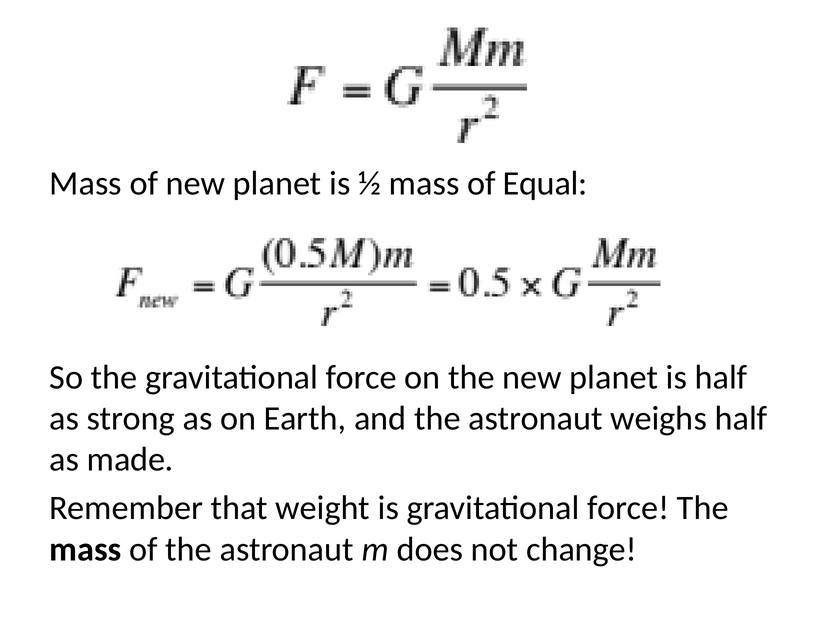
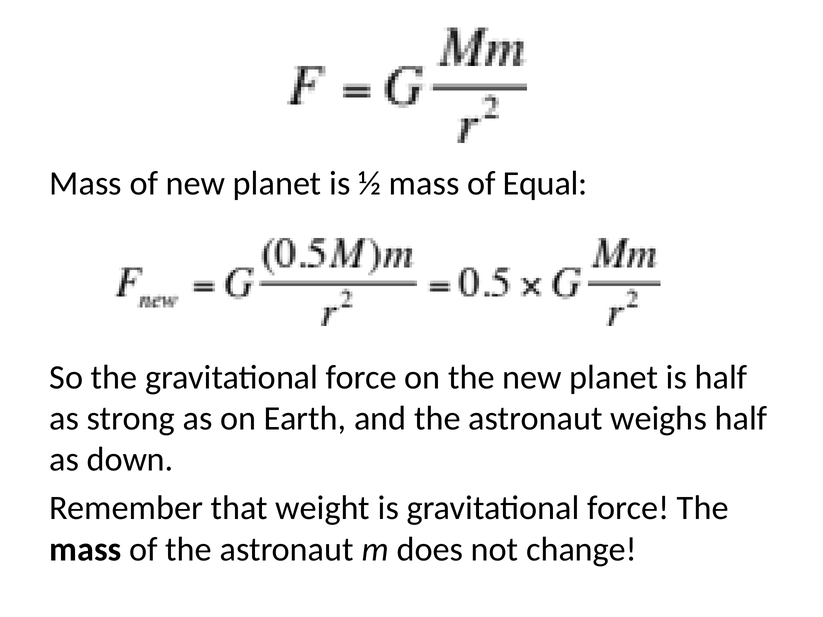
made: made -> down
